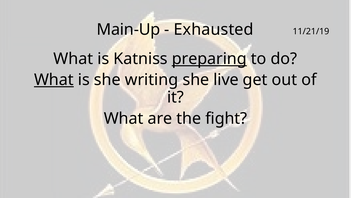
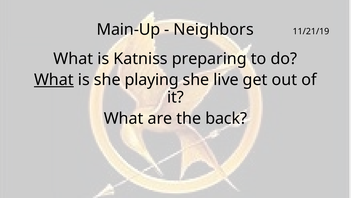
Exhausted: Exhausted -> Neighbors
preparing underline: present -> none
writing: writing -> playing
fight: fight -> back
